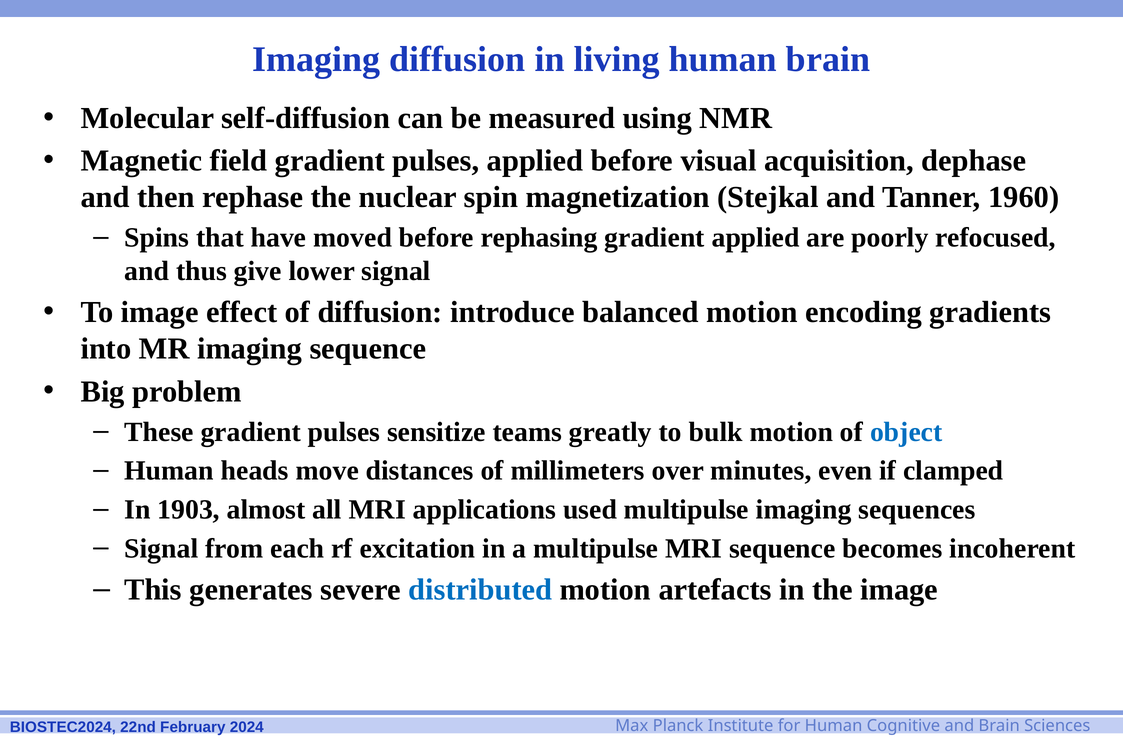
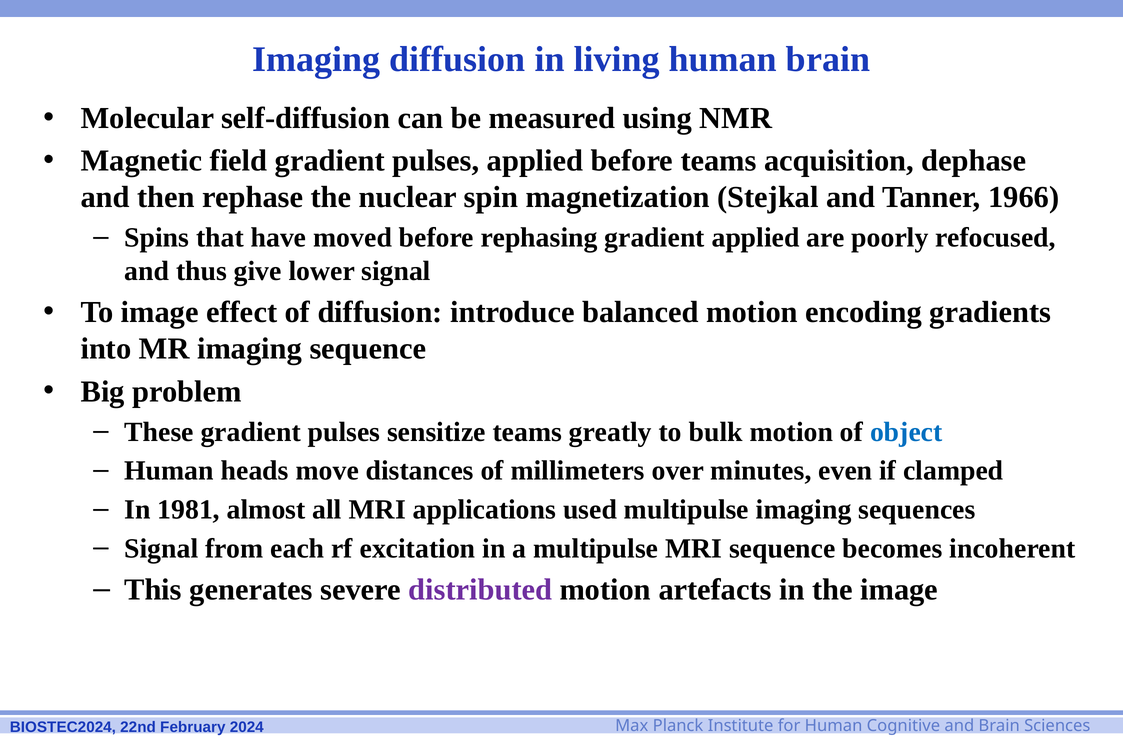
before visual: visual -> teams
1960: 1960 -> 1966
1903: 1903 -> 1981
distributed colour: blue -> purple
